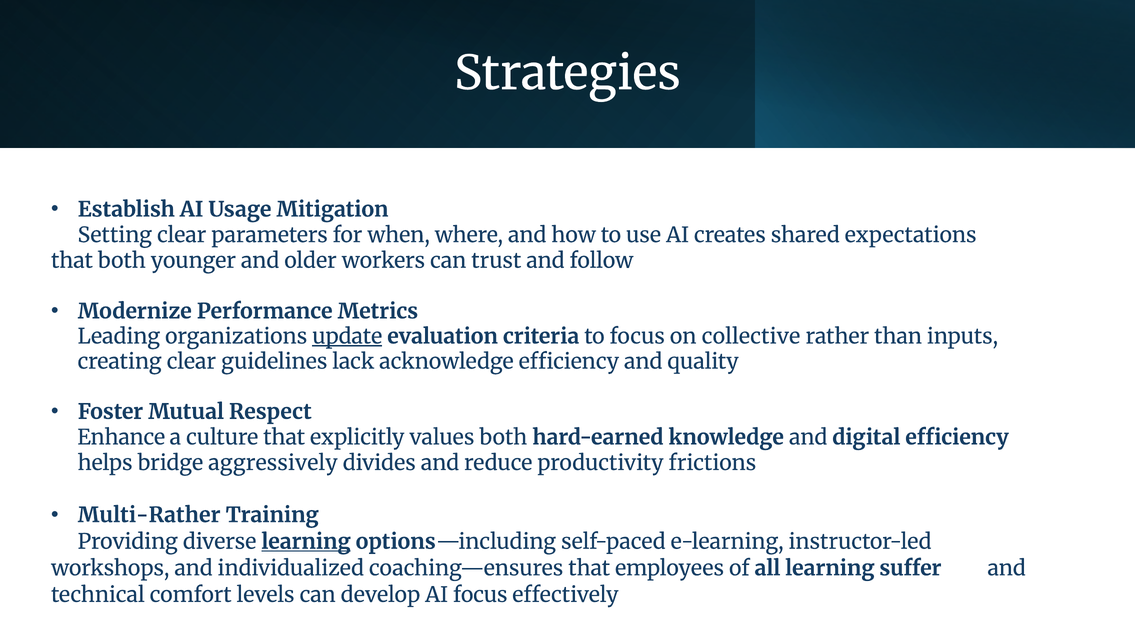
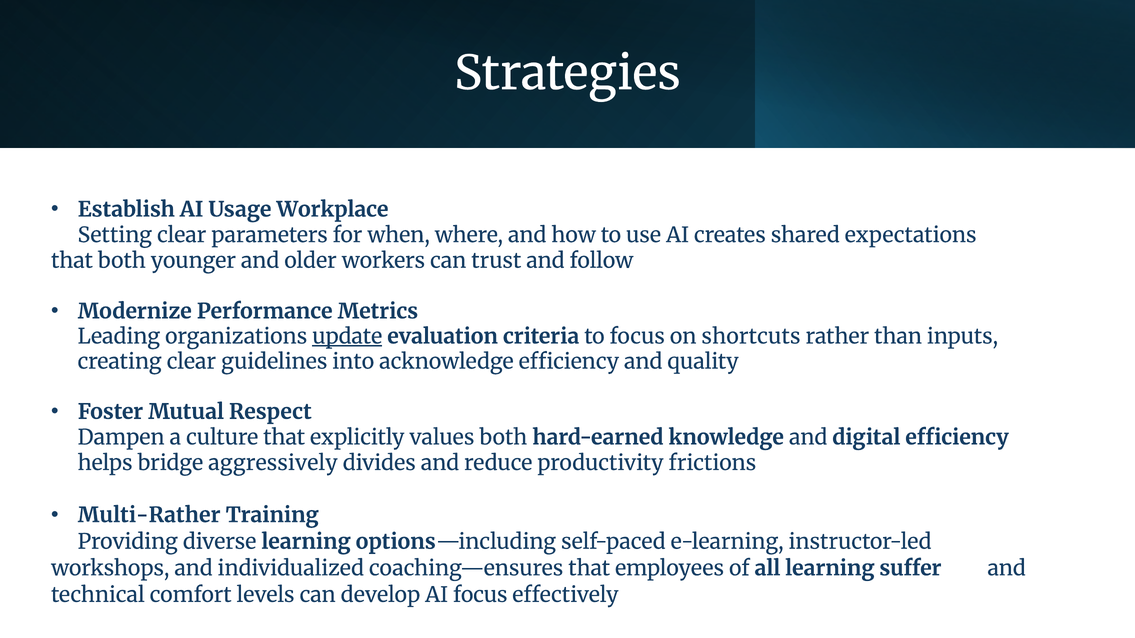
Mitigation: Mitigation -> Workplace
collective: collective -> shortcuts
lack: lack -> into
Enhance: Enhance -> Dampen
learning at (306, 542) underline: present -> none
